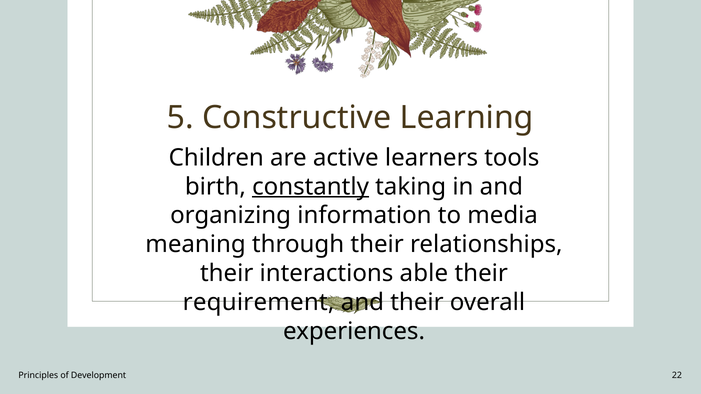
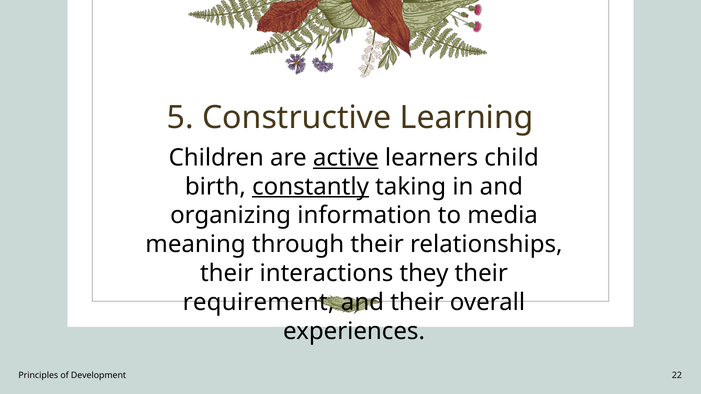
active underline: none -> present
tools: tools -> child
able: able -> they
